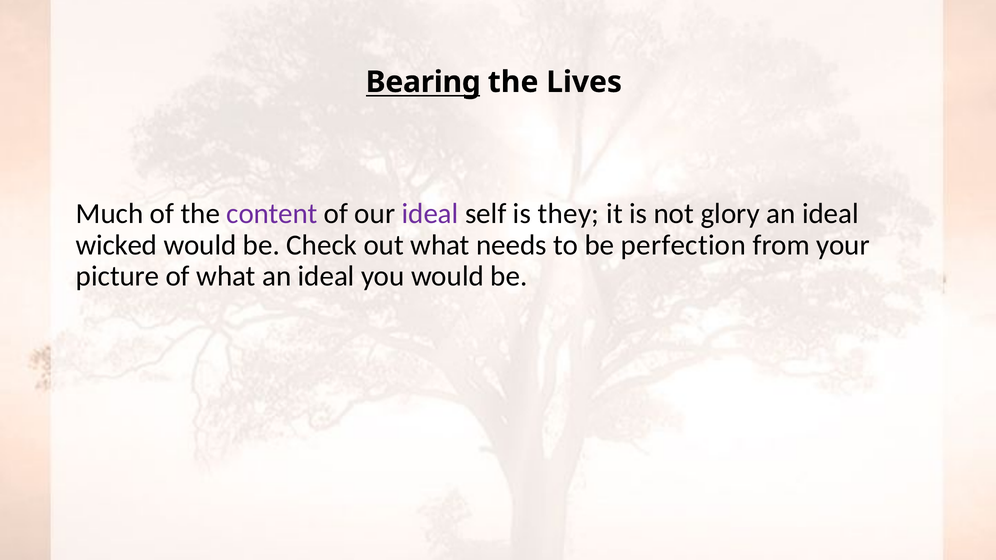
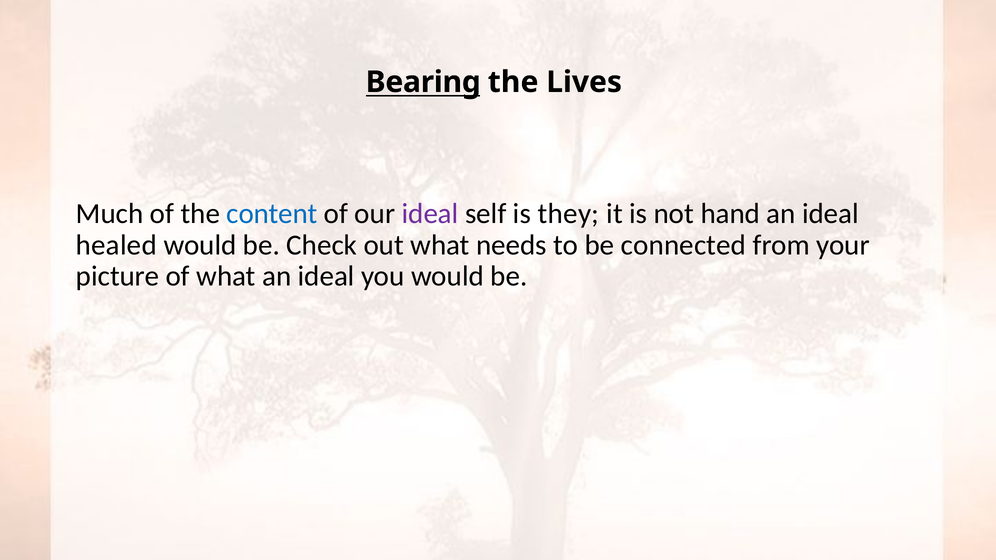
content colour: purple -> blue
glory: glory -> hand
wicked: wicked -> healed
perfection: perfection -> connected
